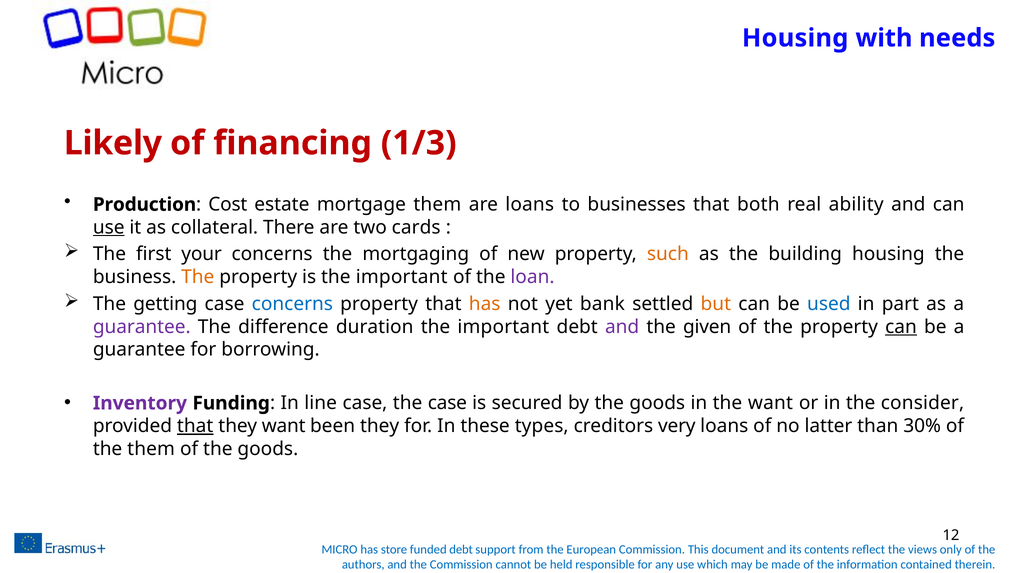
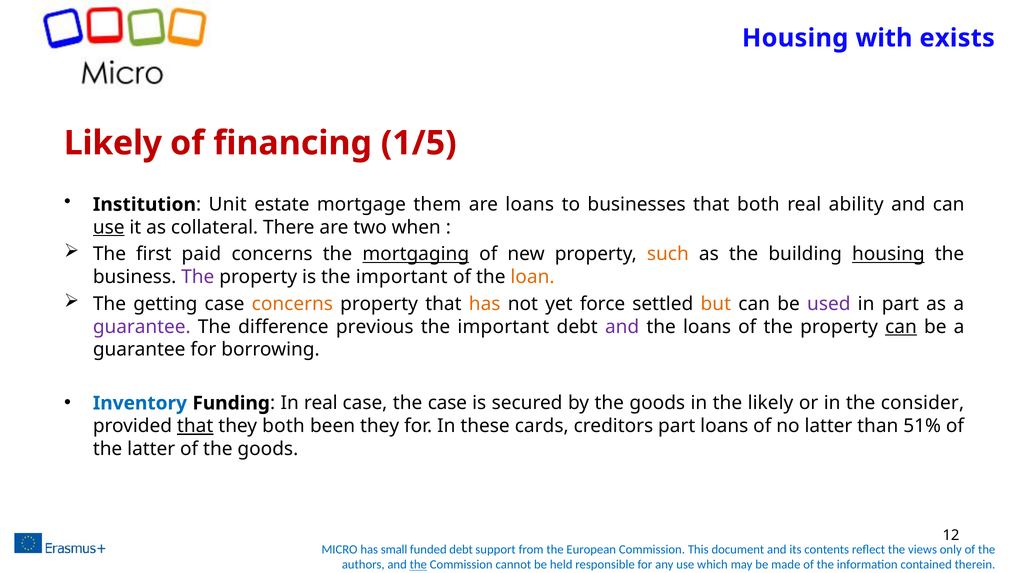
needs: needs -> exists
1/3: 1/3 -> 1/5
Production: Production -> Institution
Cost: Cost -> Unit
cards: cards -> when
your: your -> paid
mortgaging underline: none -> present
housing at (888, 254) underline: none -> present
The at (198, 277) colour: orange -> purple
loan colour: purple -> orange
concerns at (292, 304) colour: blue -> orange
bank: bank -> force
used colour: blue -> purple
duration: duration -> previous
the given: given -> loans
Inventory colour: purple -> blue
In line: line -> real
the want: want -> likely
they want: want -> both
types: types -> cards
creditors very: very -> part
30%: 30% -> 51%
the them: them -> latter
store: store -> small
the at (418, 564) underline: none -> present
